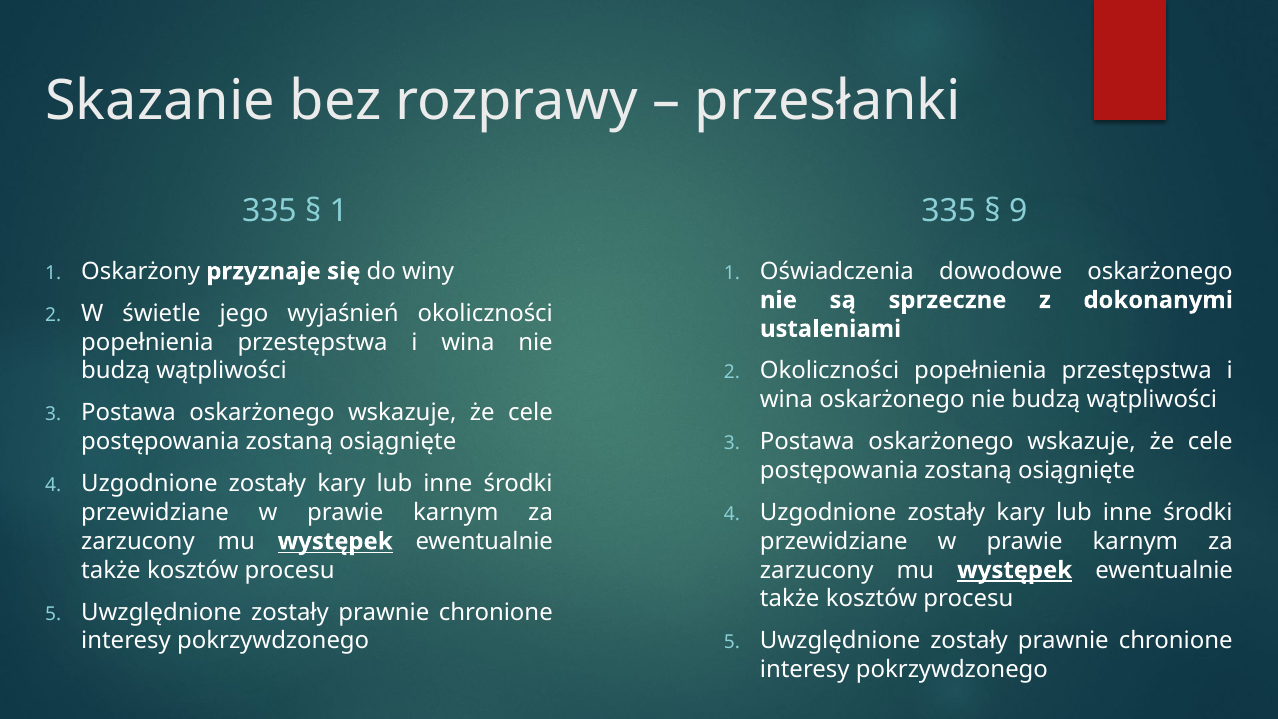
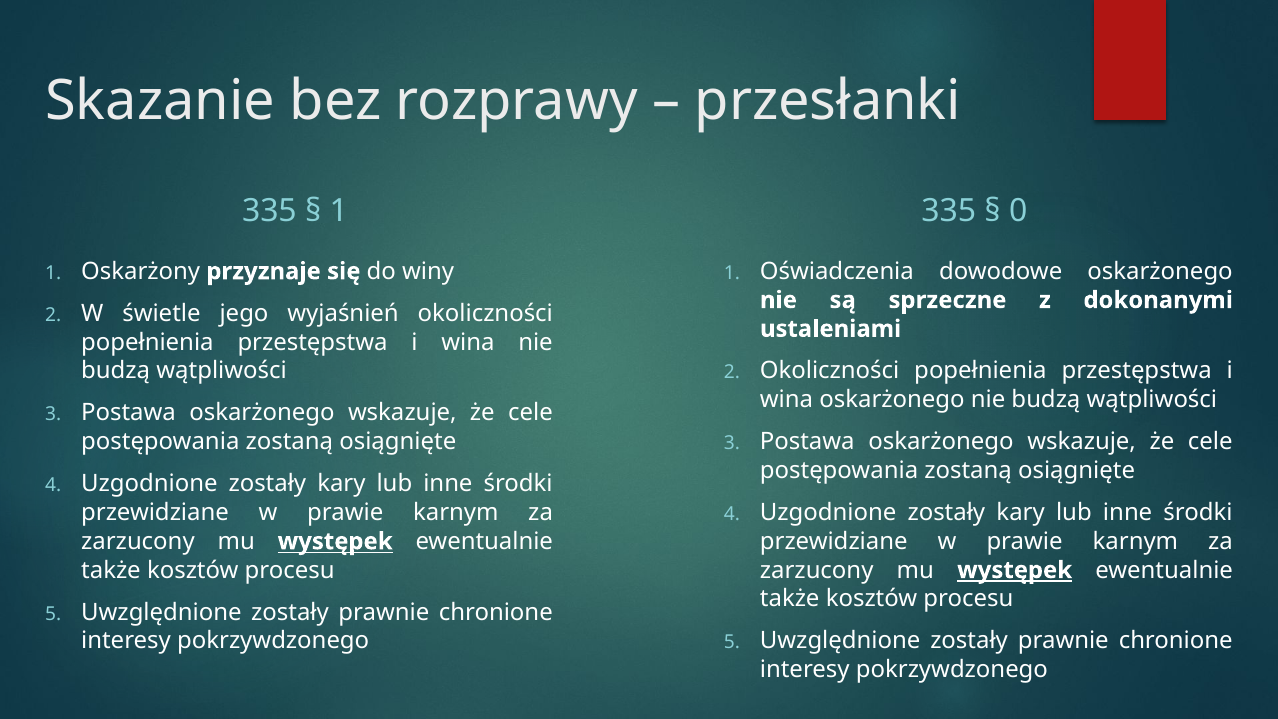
9: 9 -> 0
